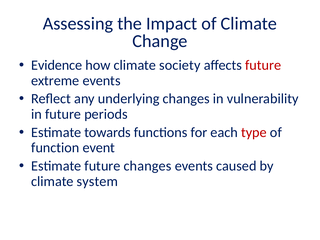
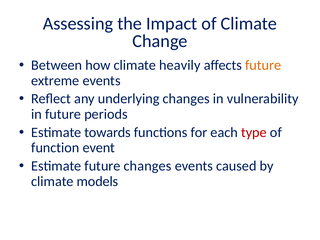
Evidence: Evidence -> Between
society: society -> heavily
future at (263, 65) colour: red -> orange
system: system -> models
